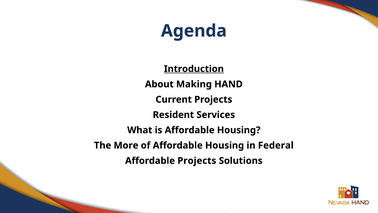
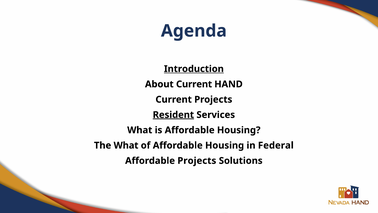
About Making: Making -> Current
Resident underline: none -> present
The More: More -> What
